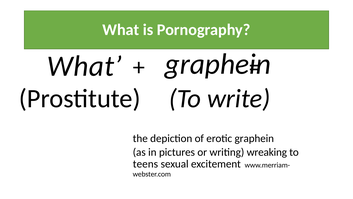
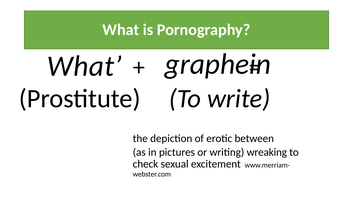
erotic graphein: graphein -> between
teens: teens -> check
